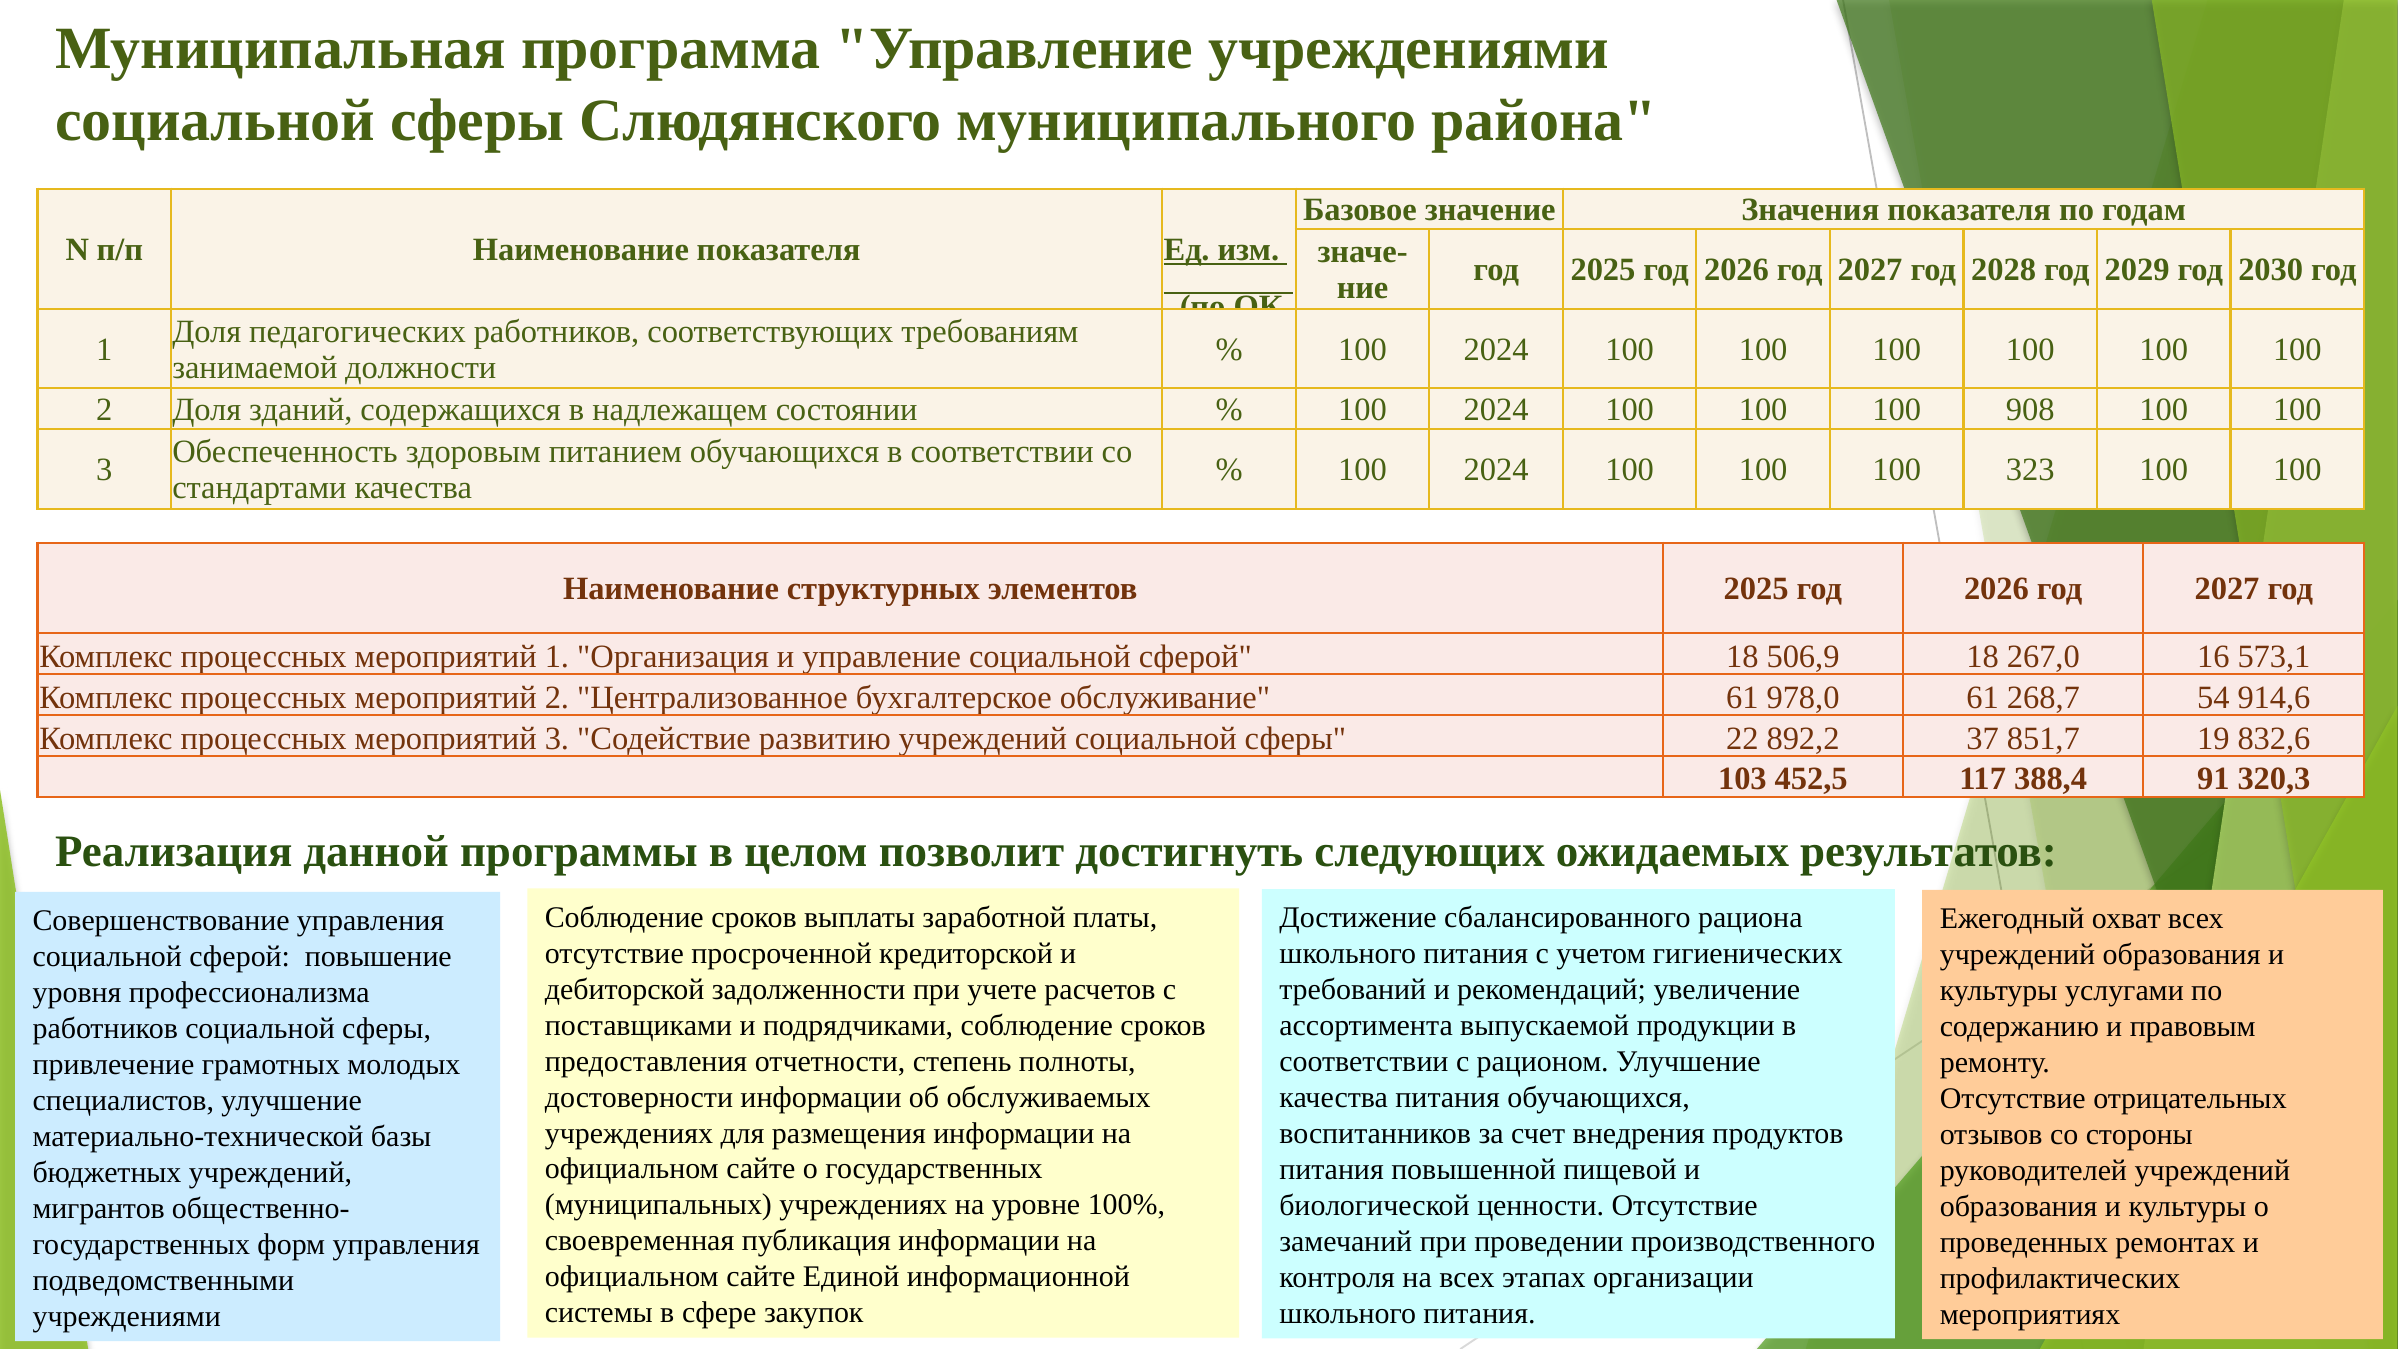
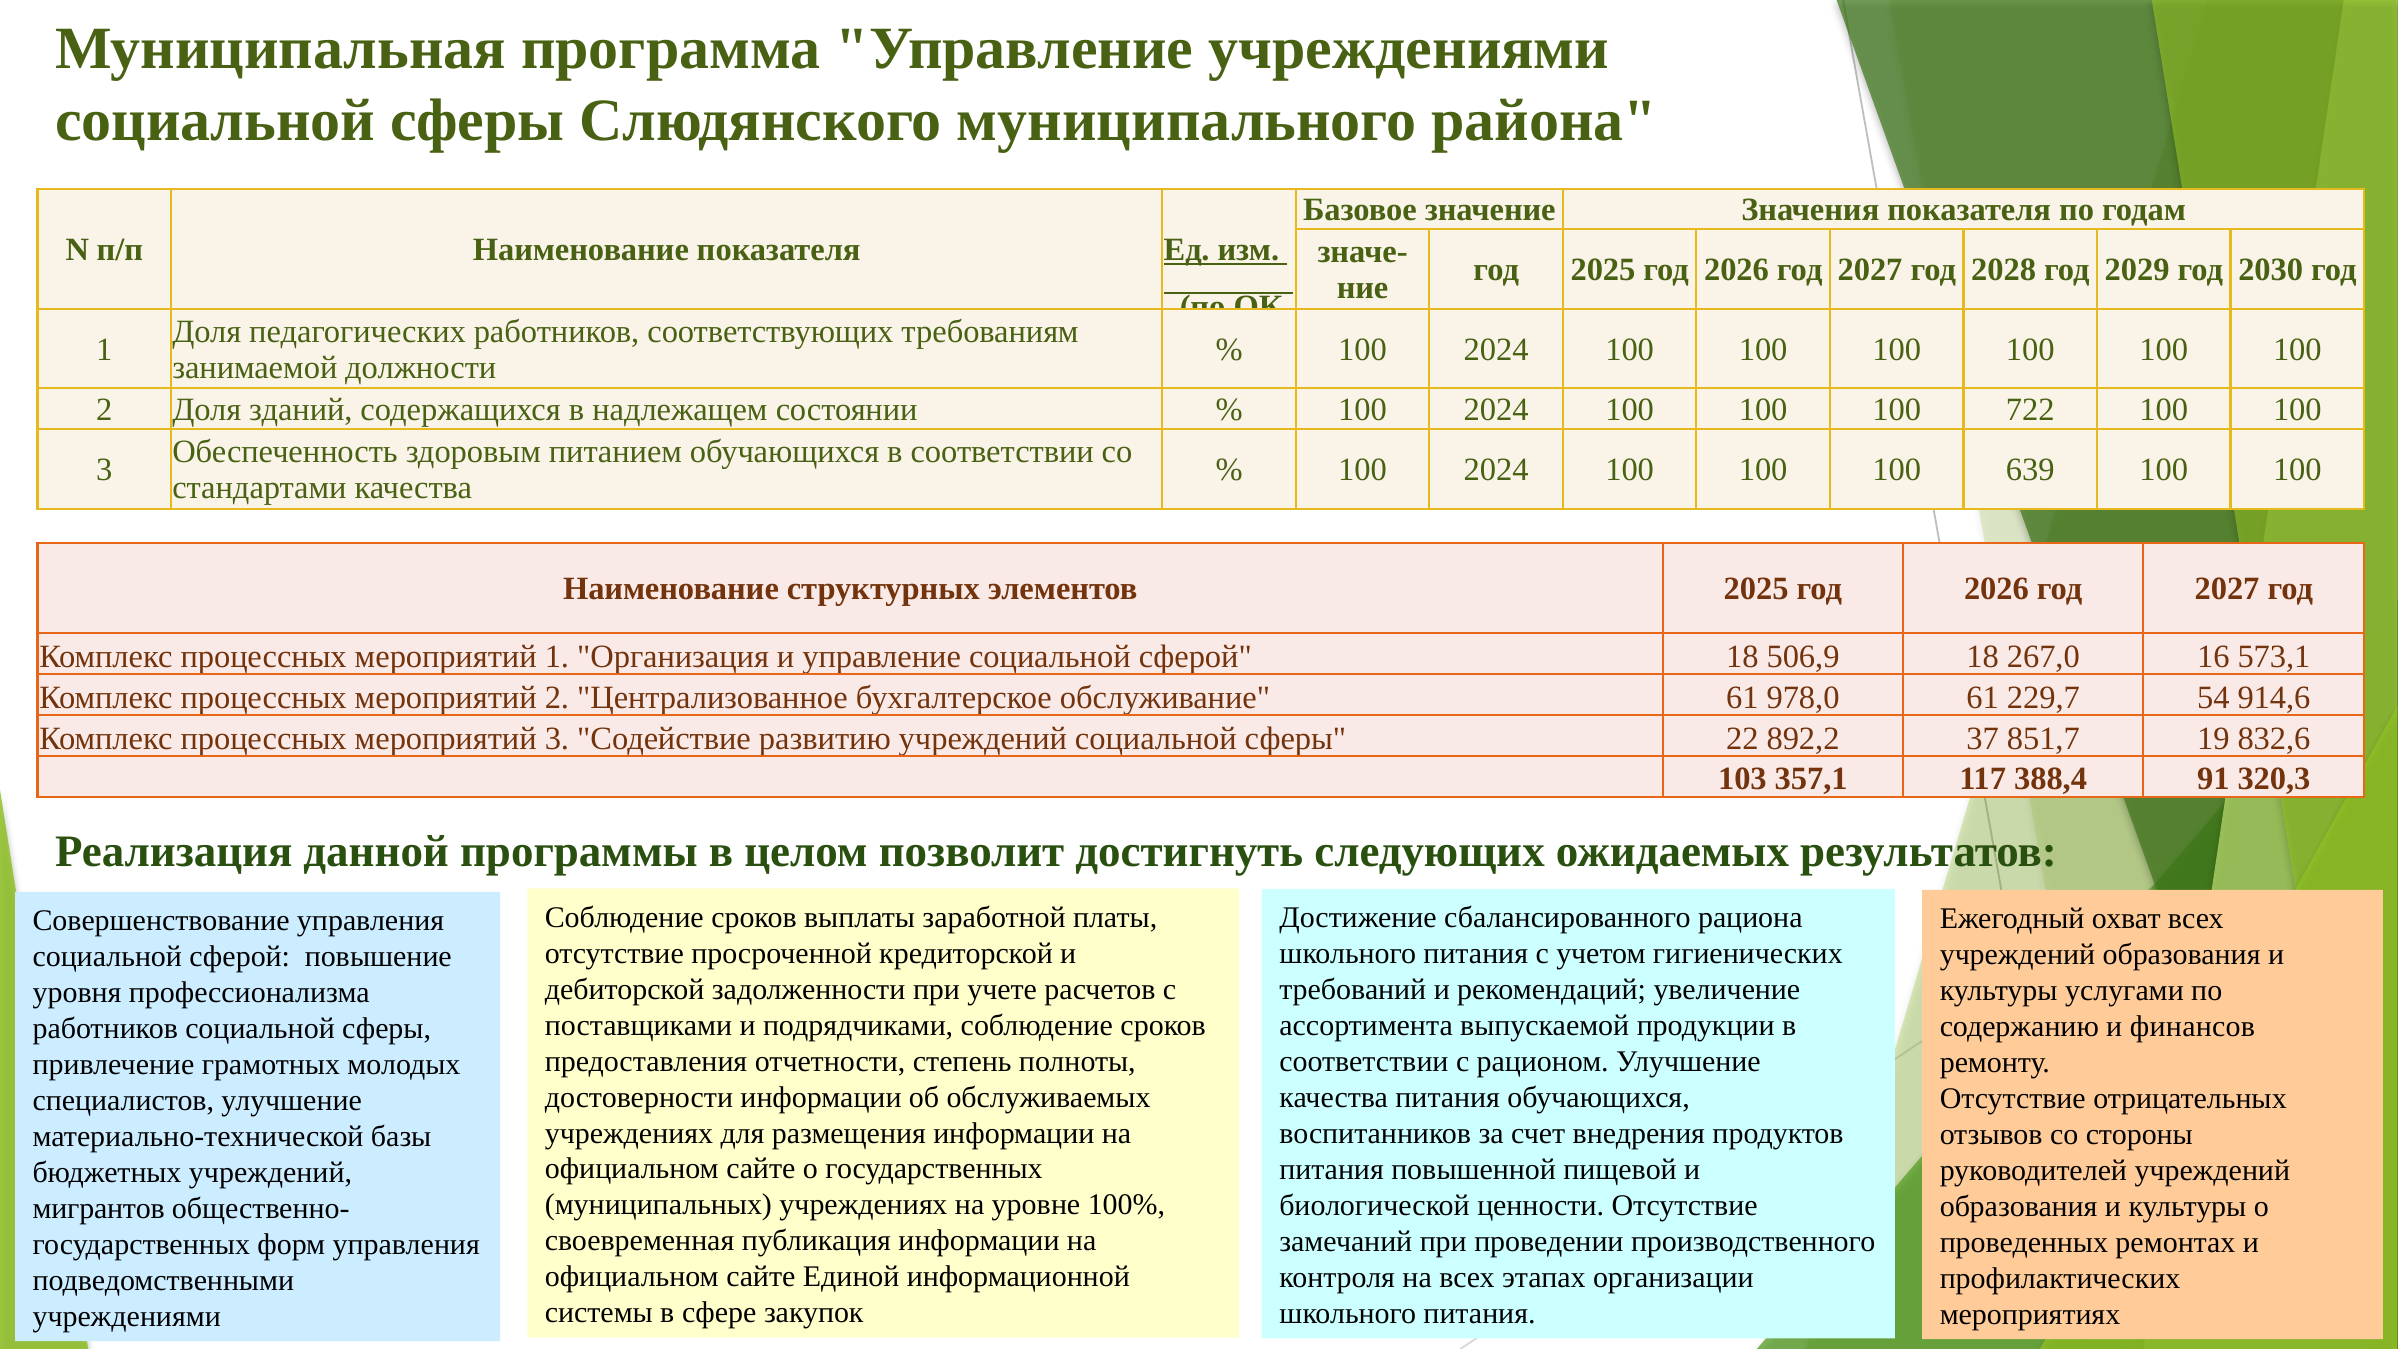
908: 908 -> 722
323: 323 -> 639
268,7: 268,7 -> 229,7
452,5: 452,5 -> 357,1
правовым: правовым -> финансов
